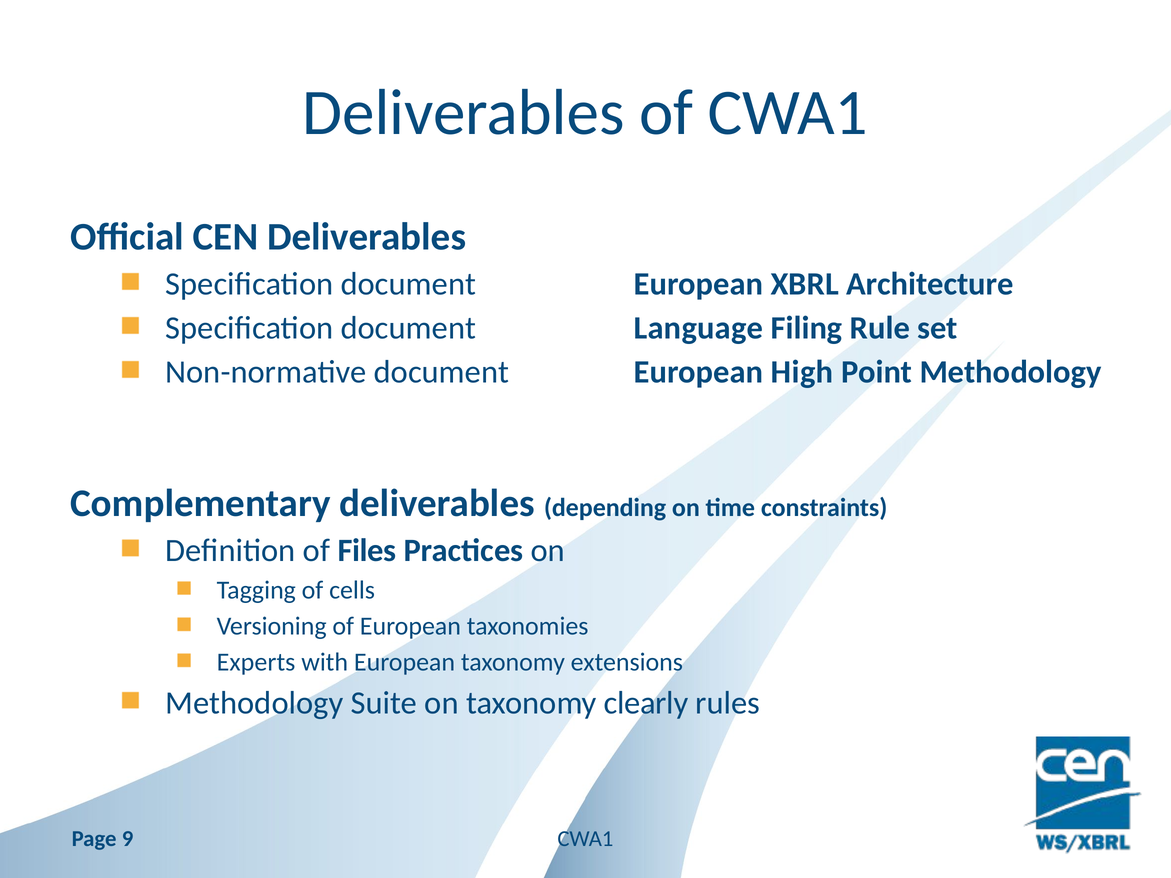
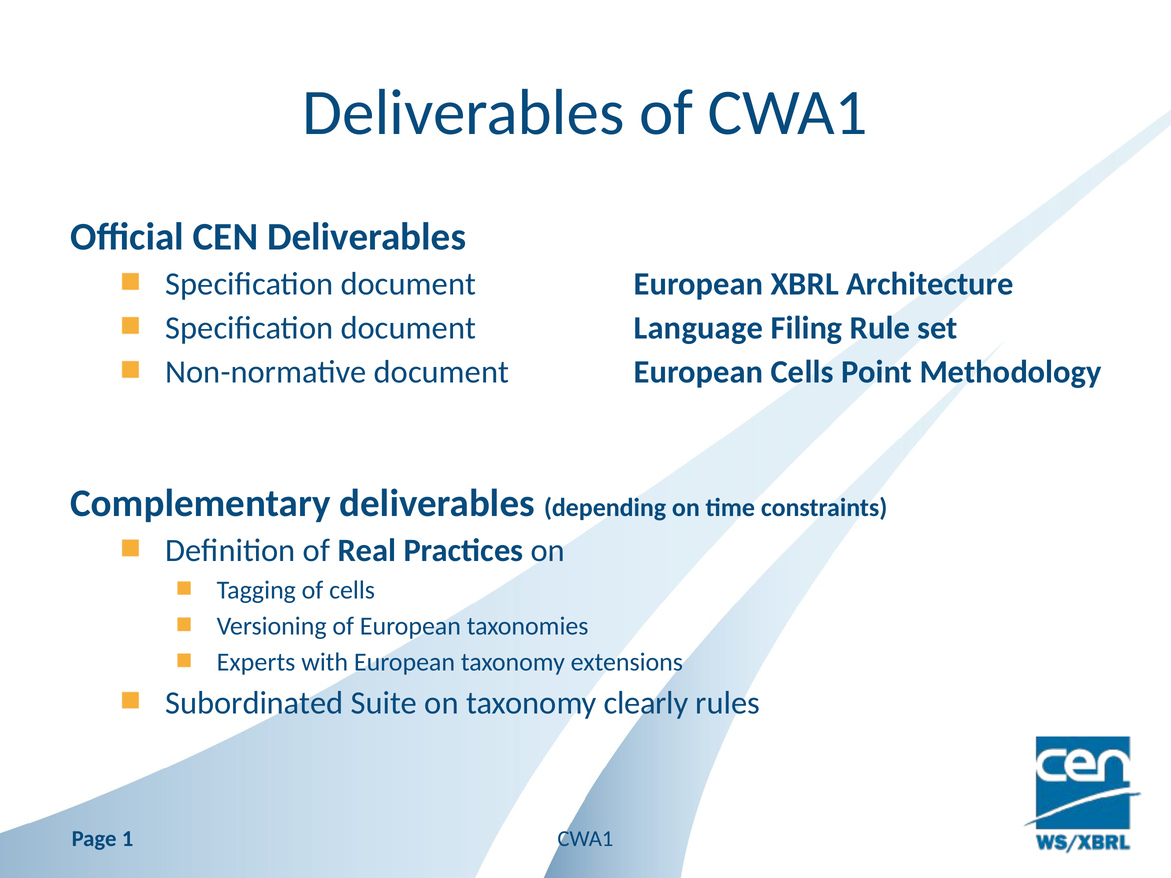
European High: High -> Cells
Files: Files -> Real
Methodology at (254, 703): Methodology -> Subordinated
9: 9 -> 1
